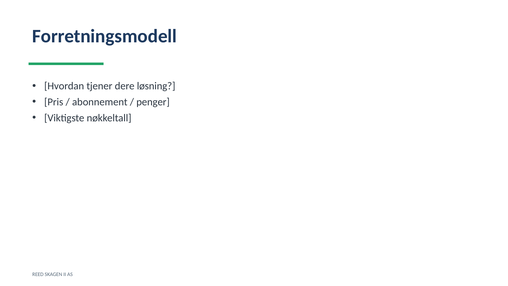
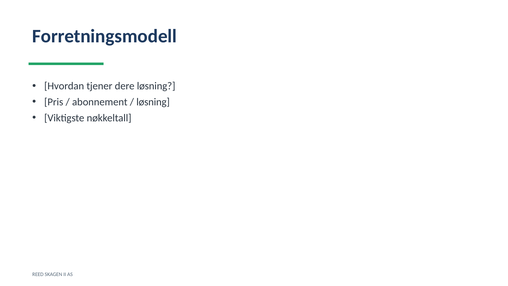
penger at (153, 102): penger -> løsning
